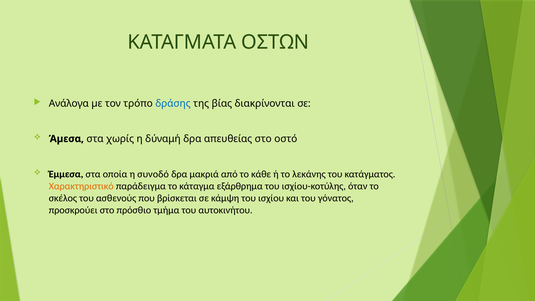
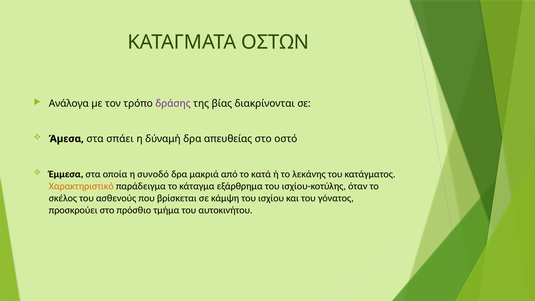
δράσης colour: blue -> purple
χωρίς: χωρίς -> σπάει
κάθε: κάθε -> κατά
